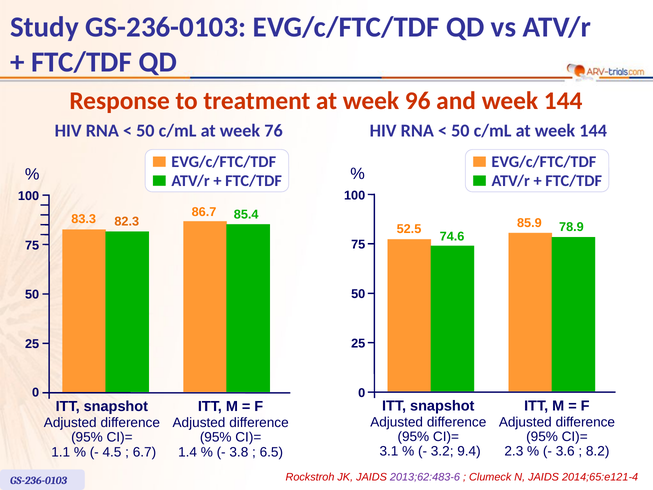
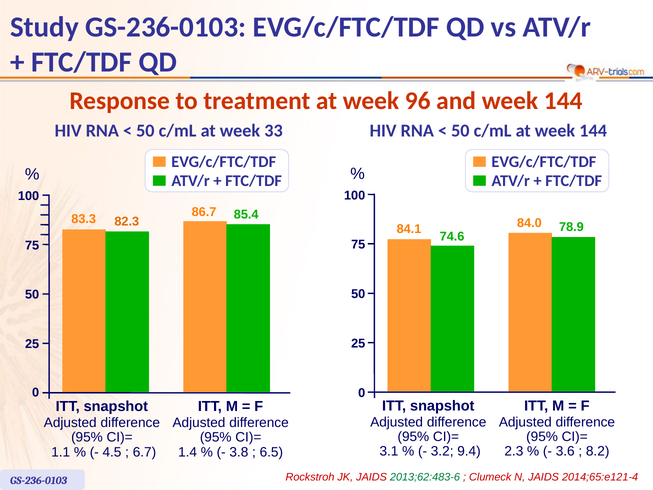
76: 76 -> 33
85.9: 85.9 -> 84.0
52.5: 52.5 -> 84.1
2013;62:483-6 colour: purple -> green
